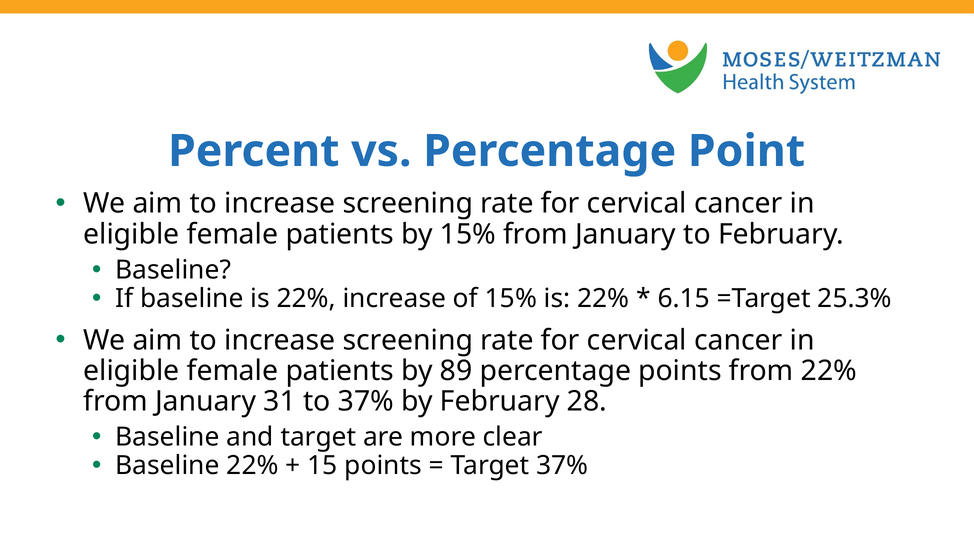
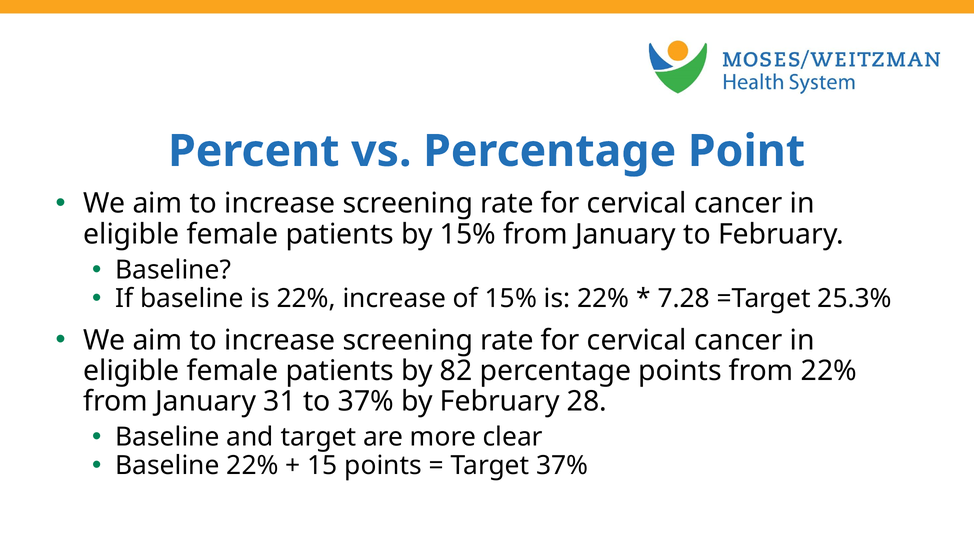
6.15: 6.15 -> 7.28
89: 89 -> 82
